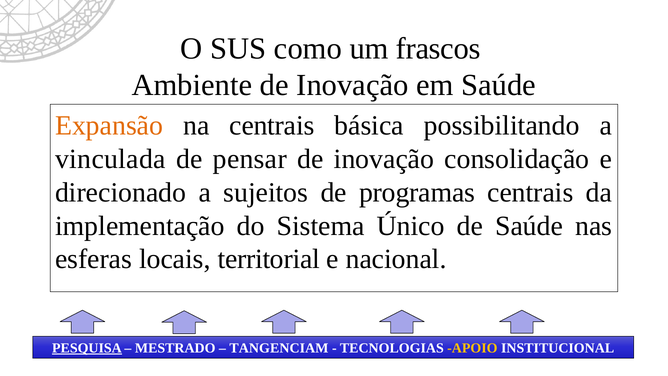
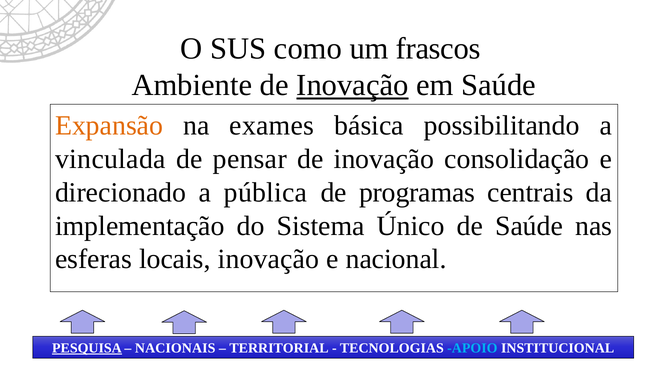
Inovação at (352, 85) underline: none -> present
na centrais: centrais -> exames
sujeitos: sujeitos -> pública
locais territorial: territorial -> inovação
MESTRADO: MESTRADO -> NACIONAIS
TANGENCIAM: TANGENCIAM -> TERRITORIAL
APOIO colour: yellow -> light blue
